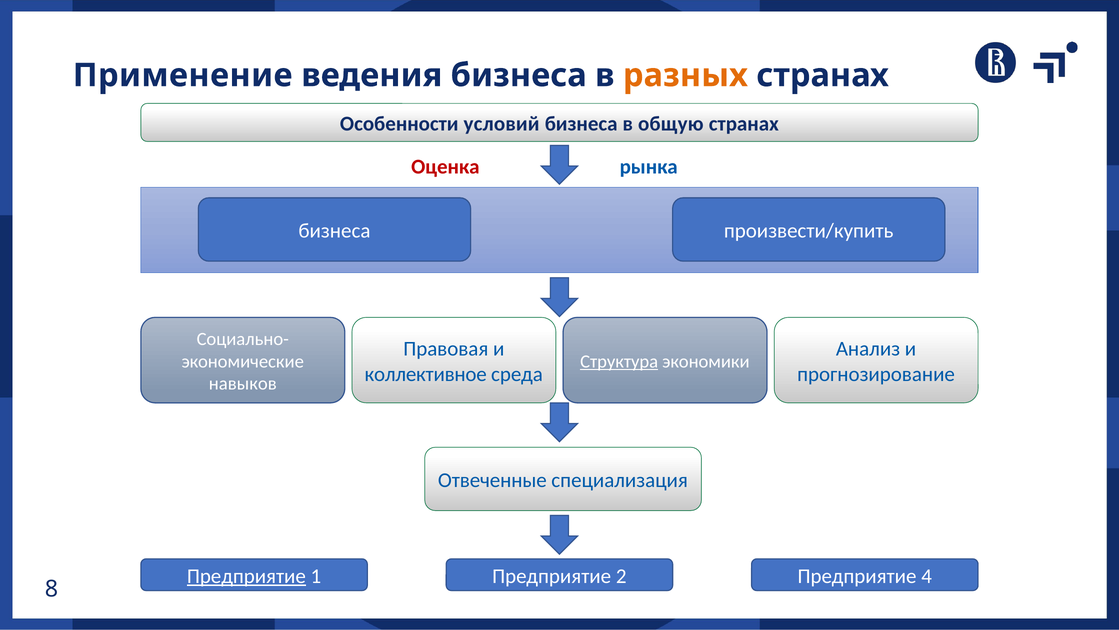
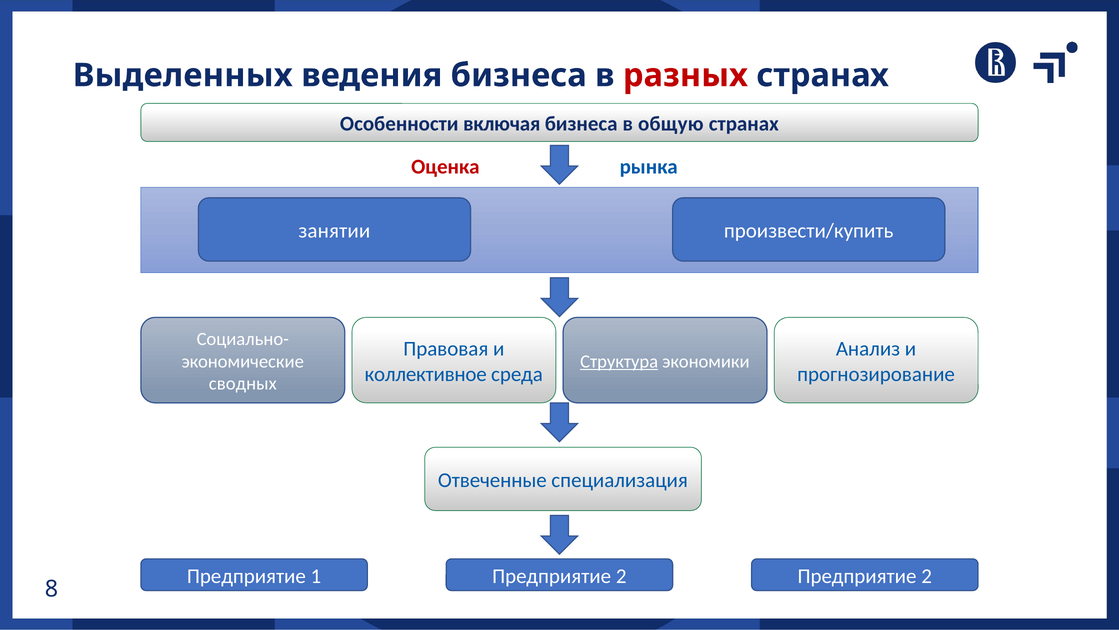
Применение: Применение -> Выделенных
разных colour: orange -> red
условий: условий -> включая
бизнеса at (334, 231): бизнеса -> занятии
навыков: навыков -> сводных
Предприятие at (246, 576) underline: present -> none
1 Предприятие 4: 4 -> 2
